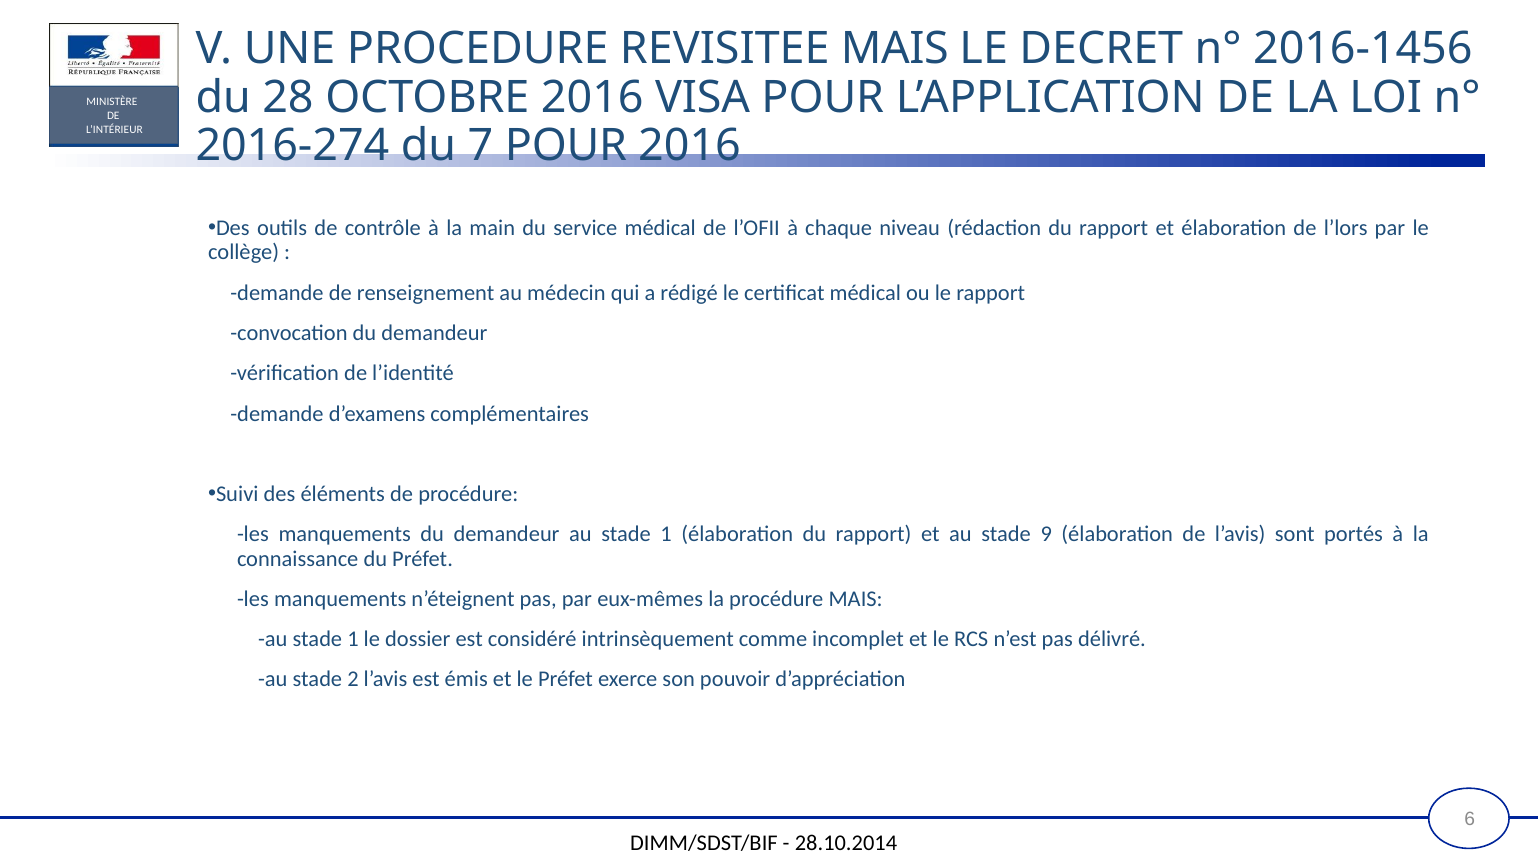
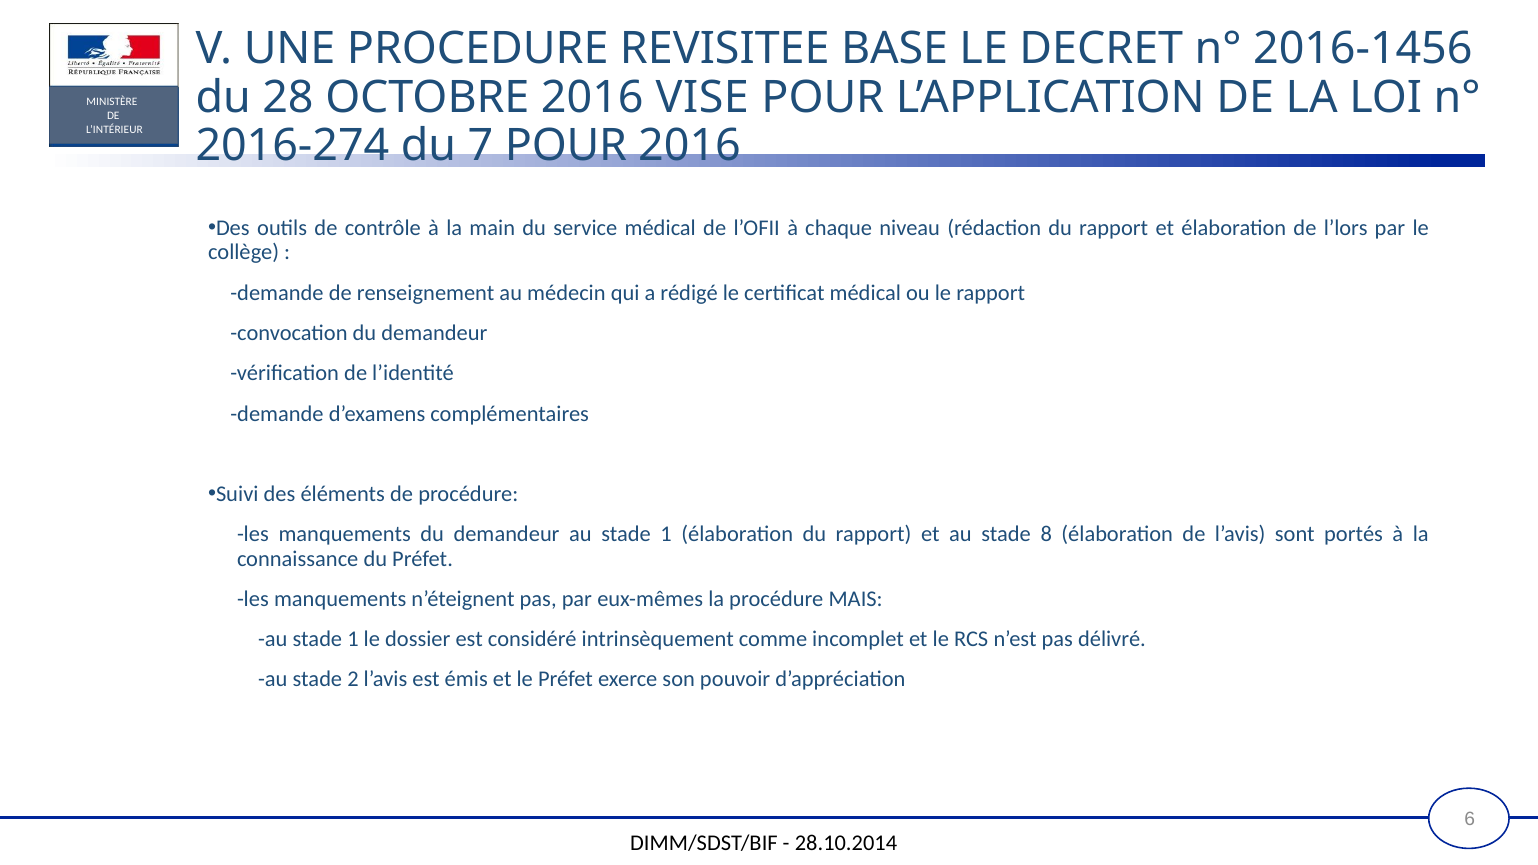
REVISITEE MAIS: MAIS -> BASE
VISA: VISA -> VISE
9: 9 -> 8
